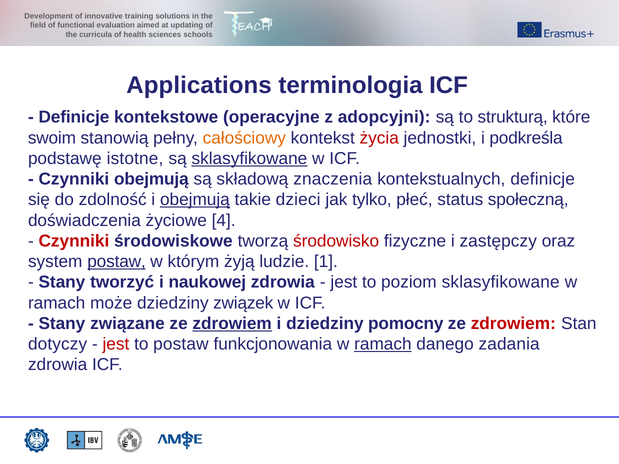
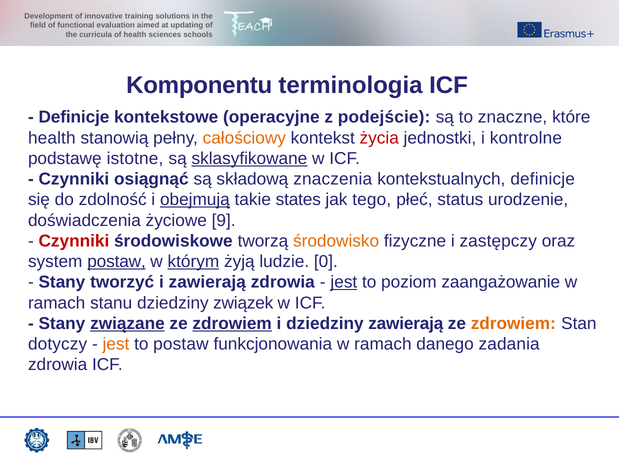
Applications: Applications -> Komponentu
adopcyjni: adopcyjni -> podejście
strukturą: strukturą -> znaczne
swoim at (52, 138): swoim -> health
podkreśla: podkreśla -> kontrolne
Czynniki obejmują: obejmują -> osiągnąć
dzieci: dzieci -> states
tylko: tylko -> tego
społeczną: społeczną -> urodzenie
4: 4 -> 9
środowisko colour: red -> orange
którym underline: none -> present
1: 1 -> 0
i naukowej: naukowej -> zawierają
jest at (344, 282) underline: none -> present
poziom sklasyfikowane: sklasyfikowane -> zaangażowanie
może: może -> stanu
związane underline: none -> present
dziedziny pomocny: pomocny -> zawierają
zdrowiem at (513, 324) colour: red -> orange
jest at (116, 344) colour: red -> orange
ramach at (383, 344) underline: present -> none
